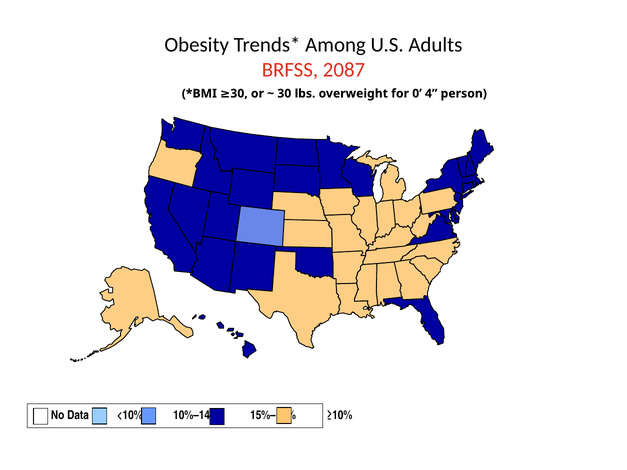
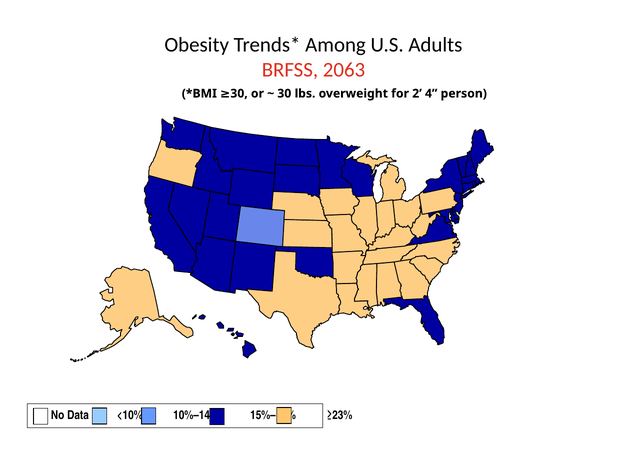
2087: 2087 -> 2063
0: 0 -> 2
≥10%: ≥10% -> ≥23%
